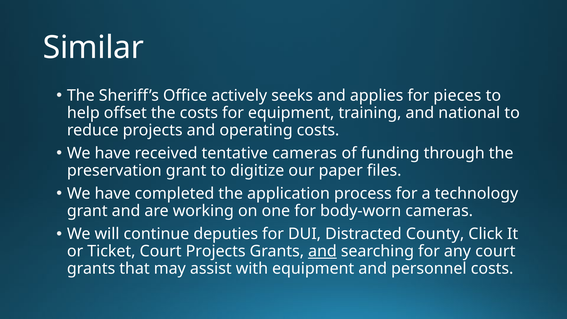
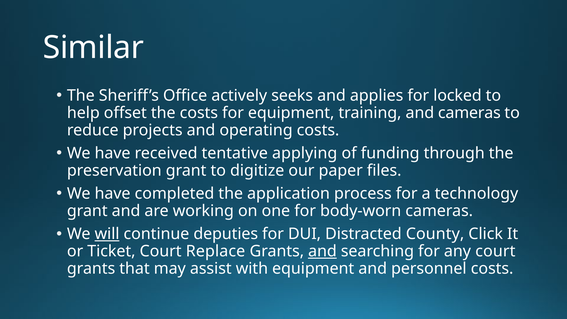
pieces: pieces -> locked
and national: national -> cameras
tentative cameras: cameras -> applying
will underline: none -> present
Court Projects: Projects -> Replace
